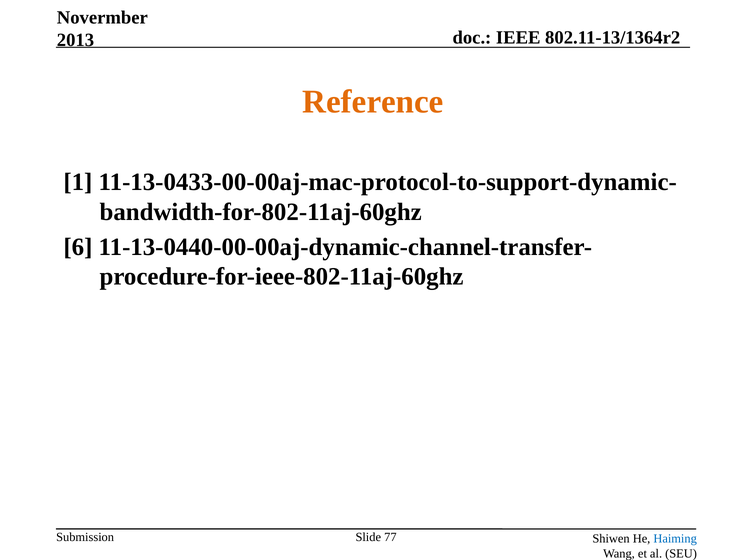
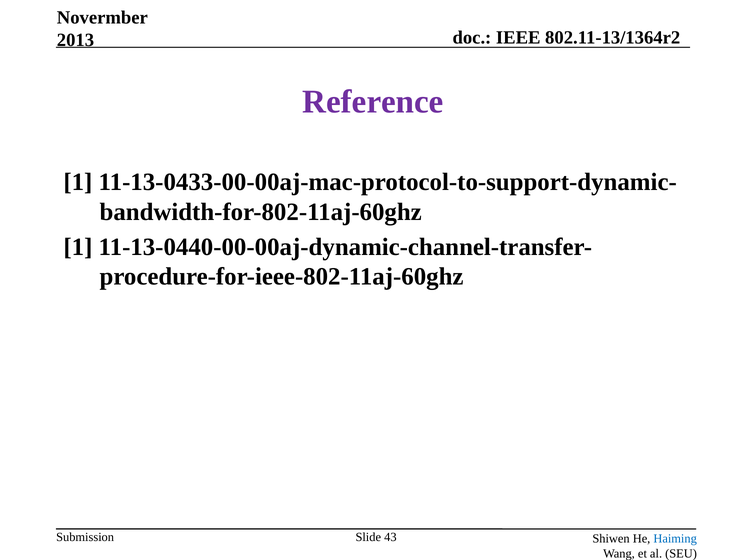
Reference colour: orange -> purple
6 at (78, 247): 6 -> 1
77: 77 -> 43
